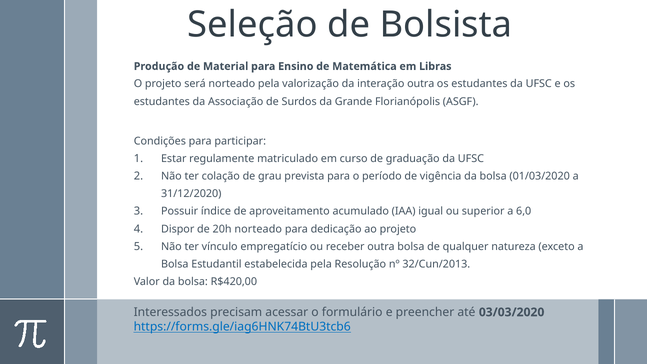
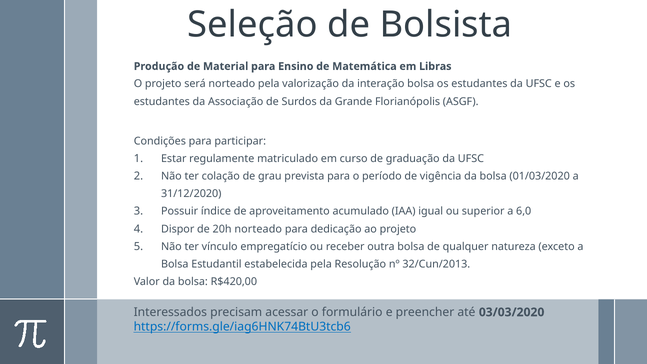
interação outra: outra -> bolsa
